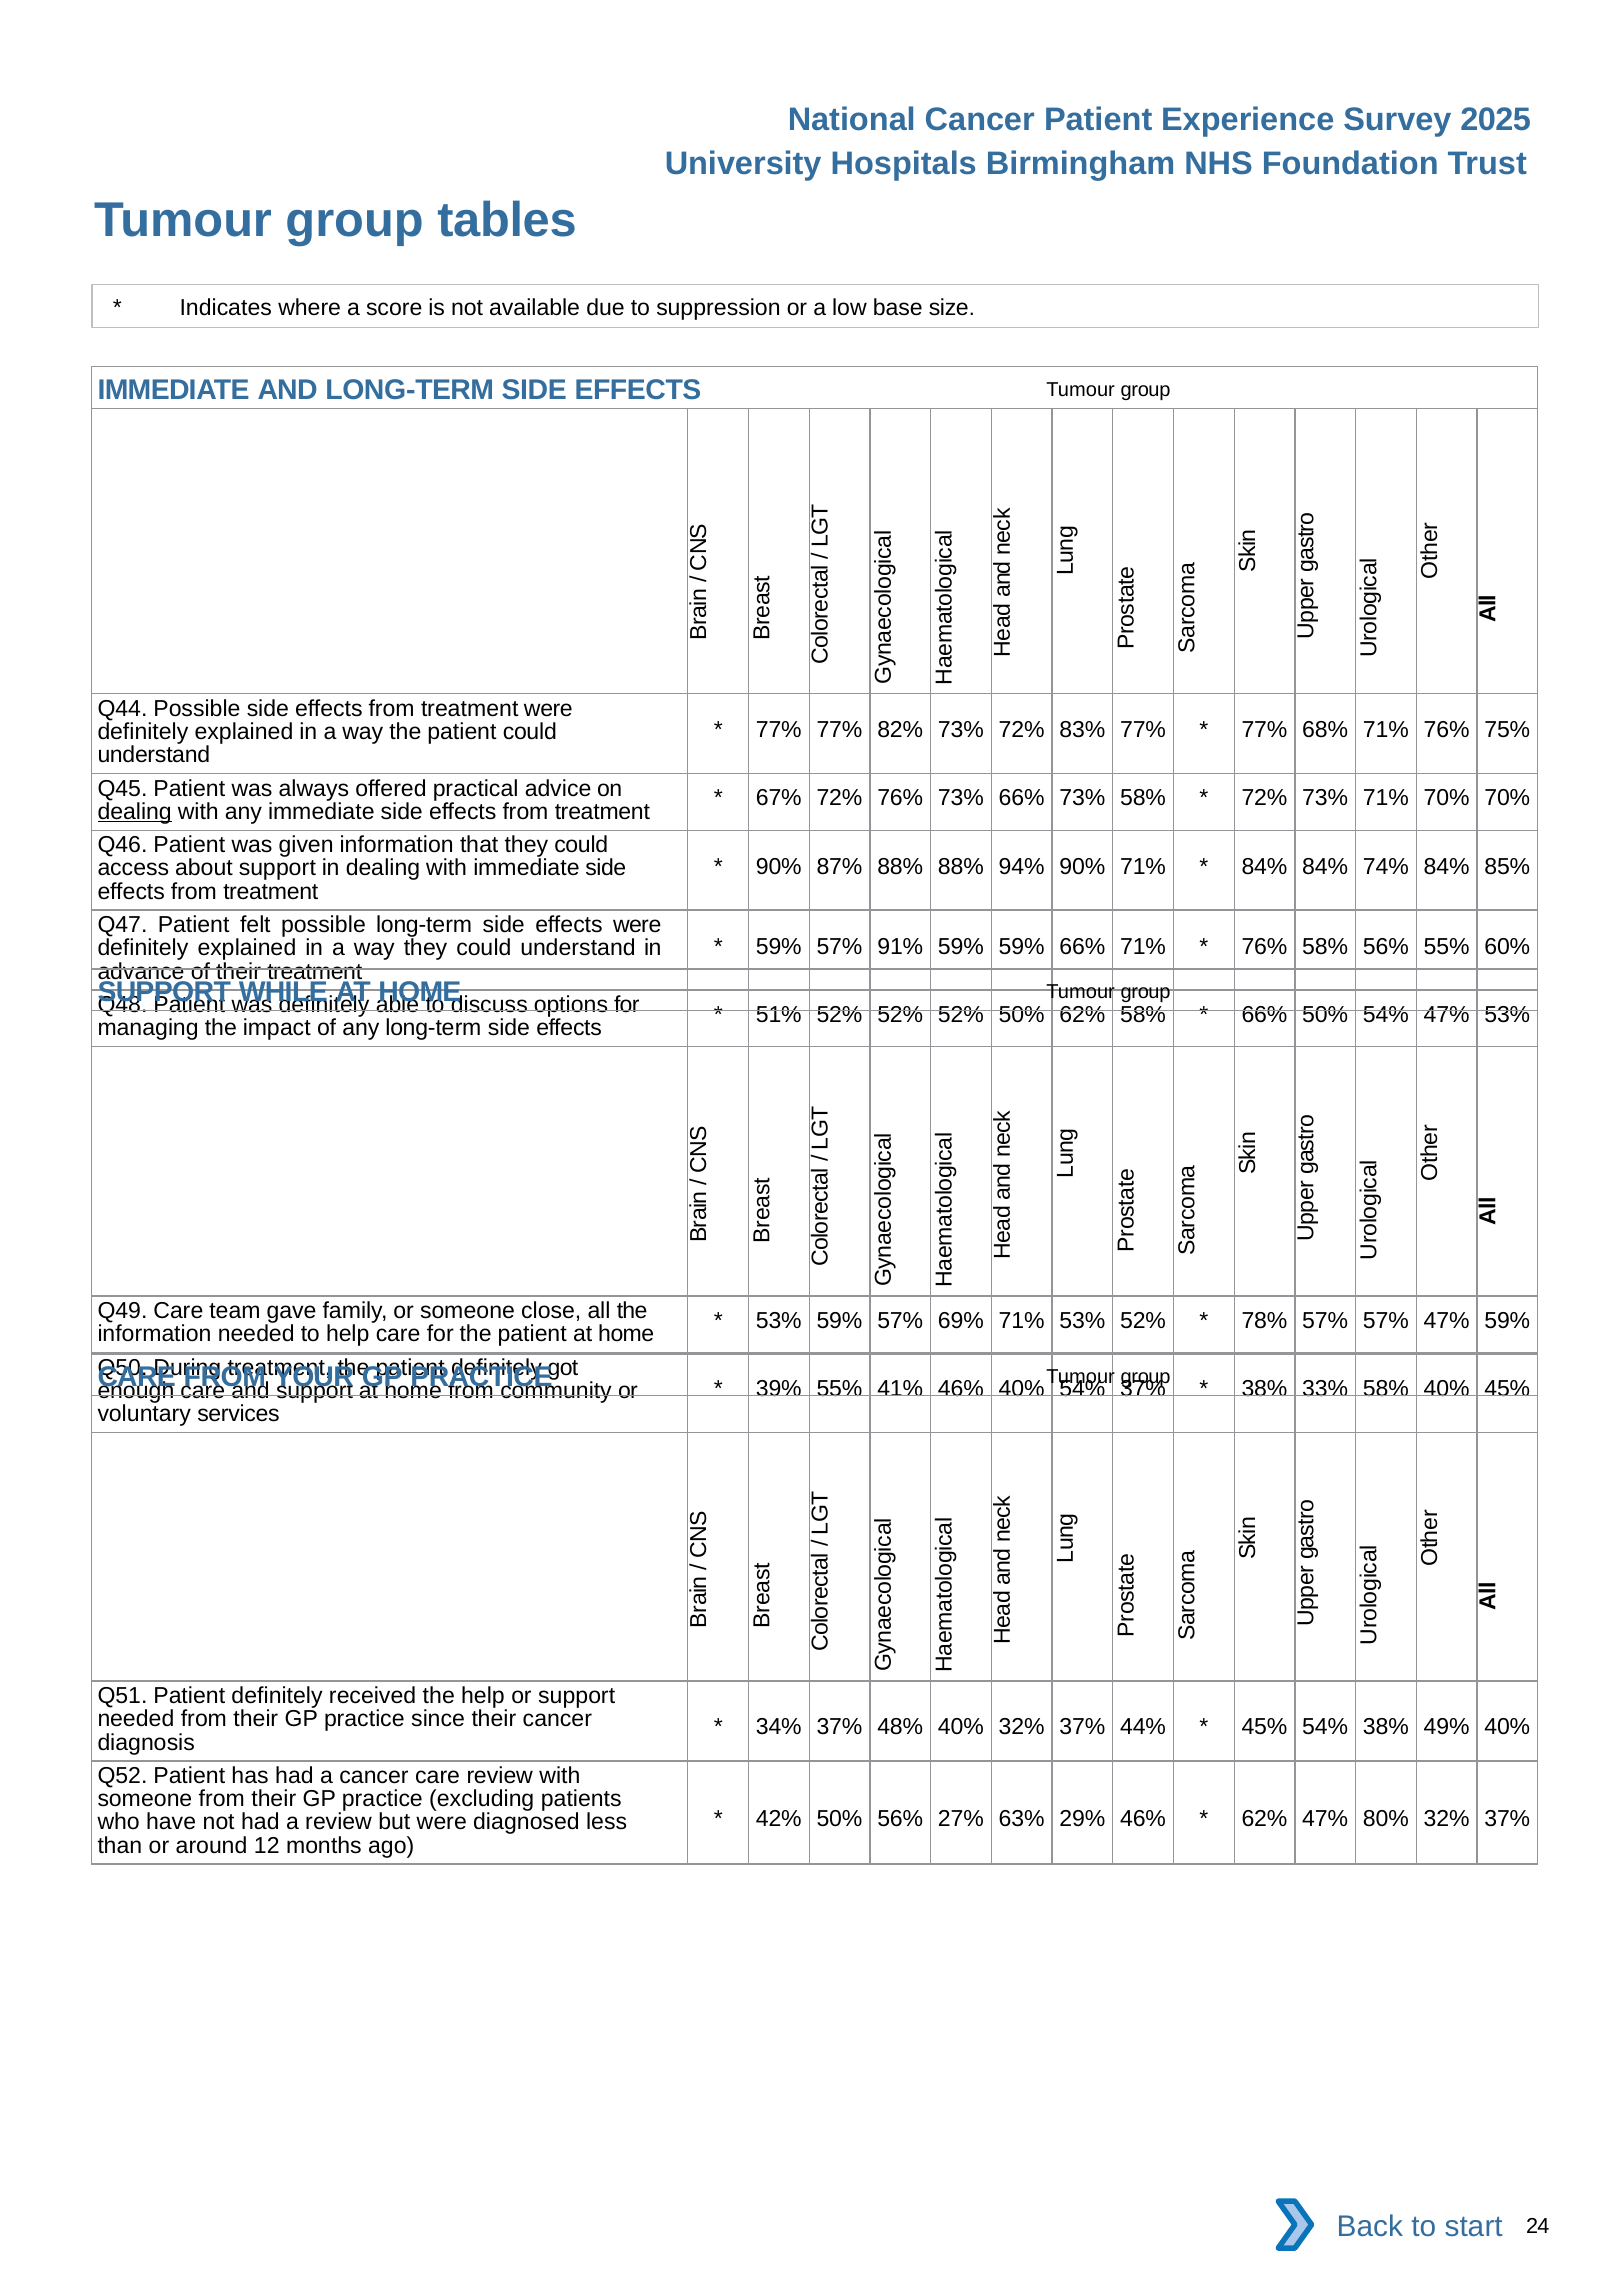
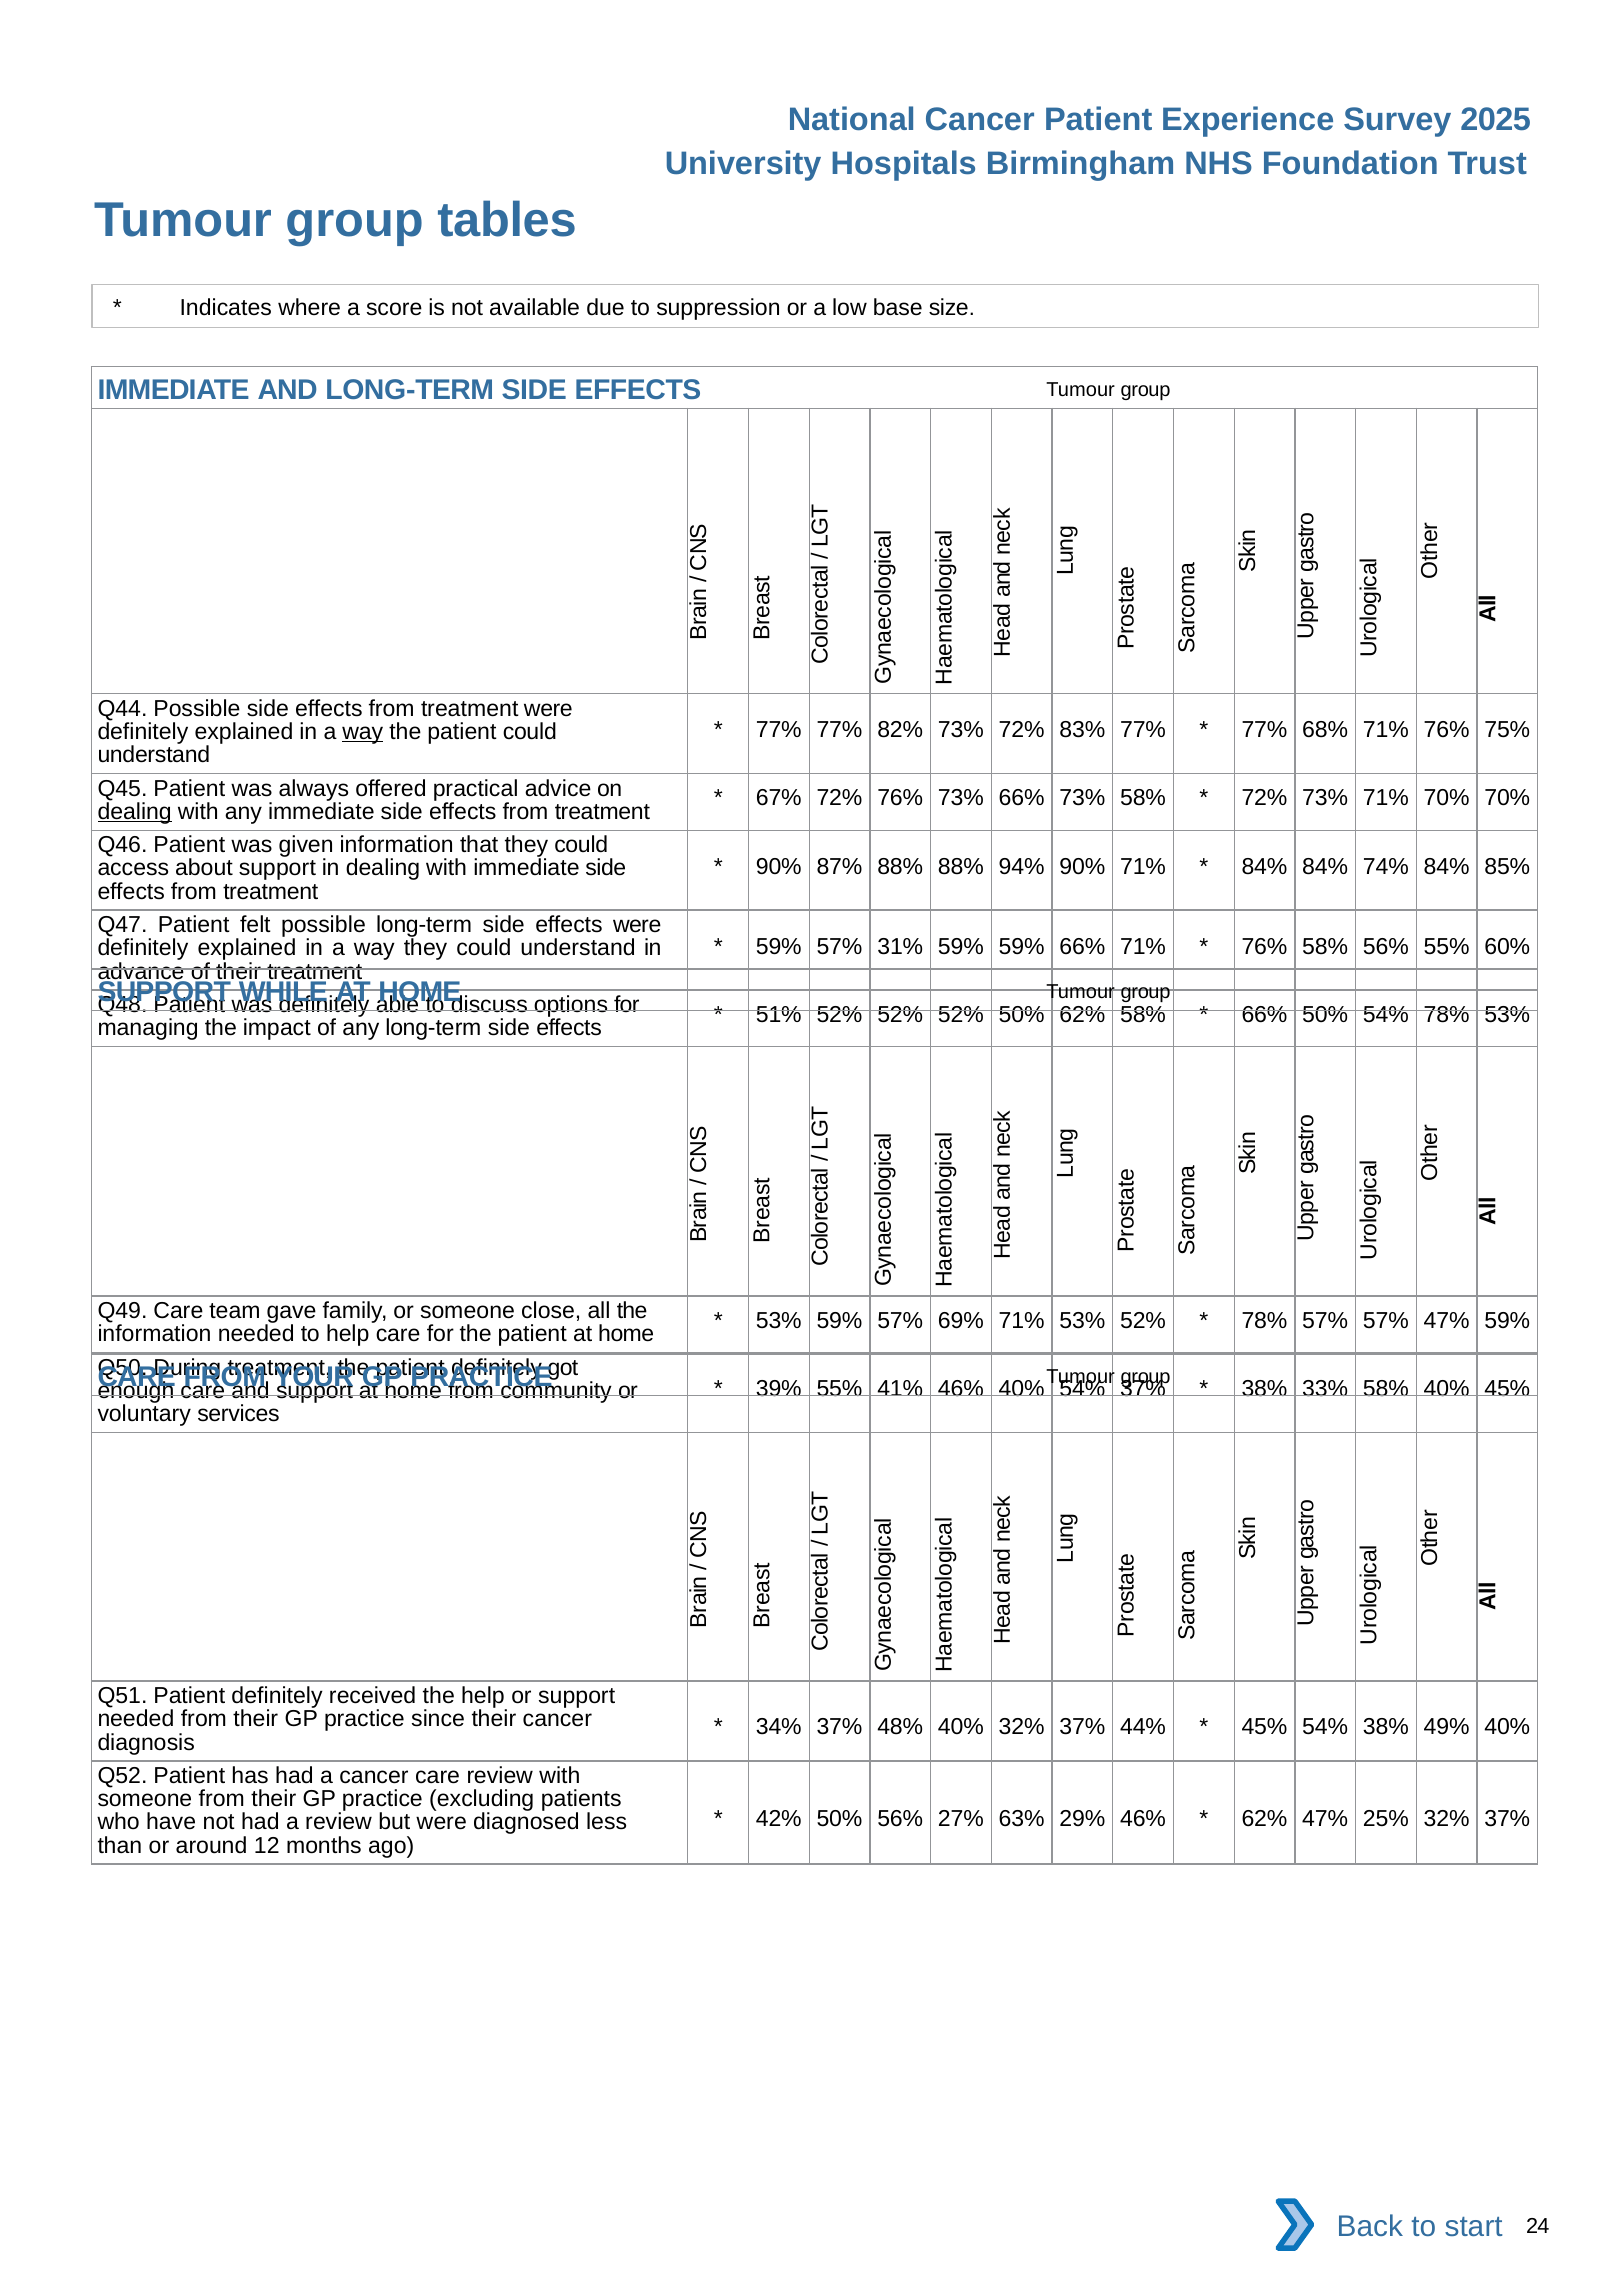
way at (363, 732) underline: none -> present
91%: 91% -> 31%
54% 47%: 47% -> 78%
80%: 80% -> 25%
